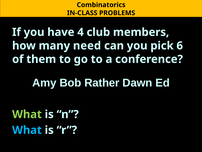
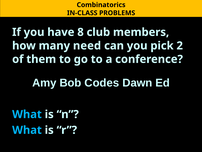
4: 4 -> 8
6: 6 -> 2
Rather: Rather -> Codes
What at (27, 114) colour: light green -> light blue
